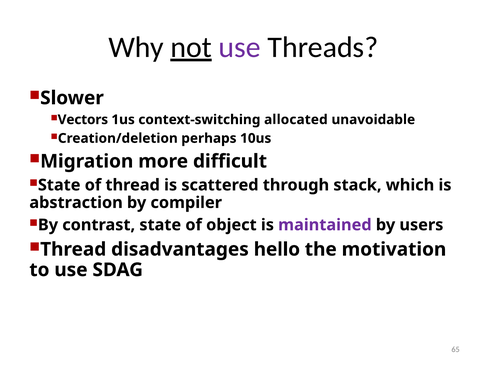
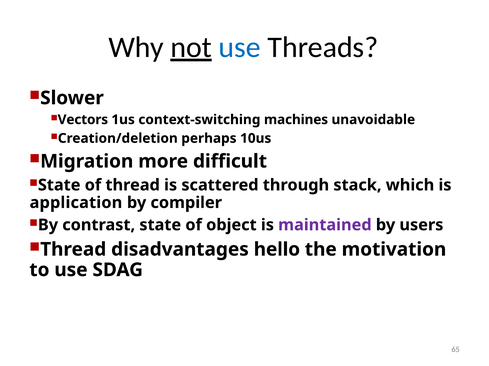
use at (240, 47) colour: purple -> blue
allocated: allocated -> machines
abstraction: abstraction -> application
